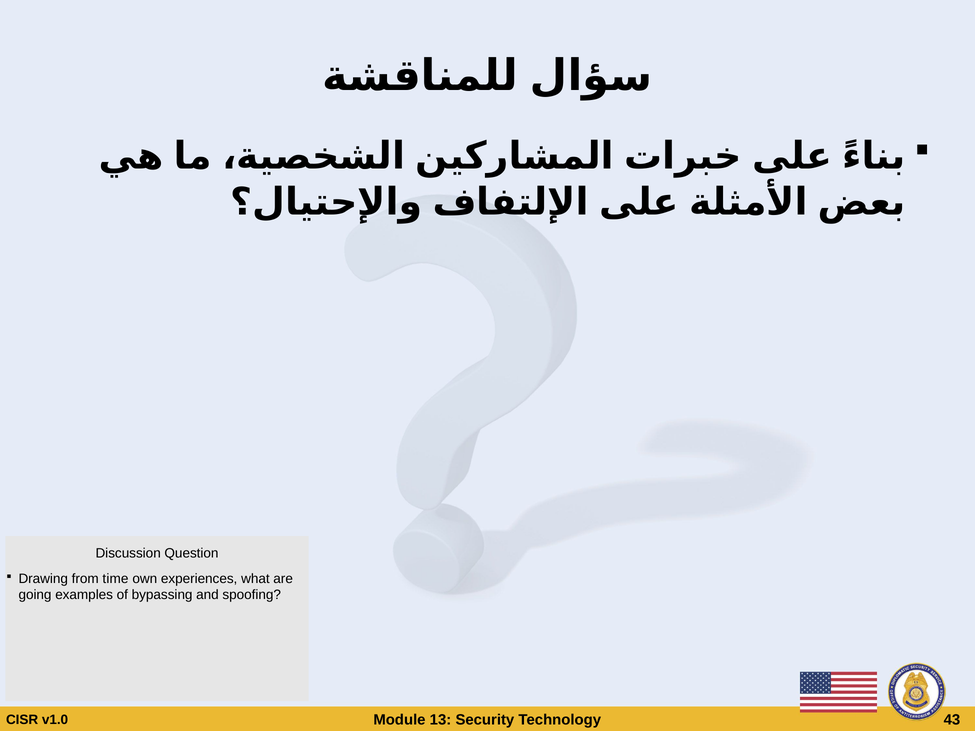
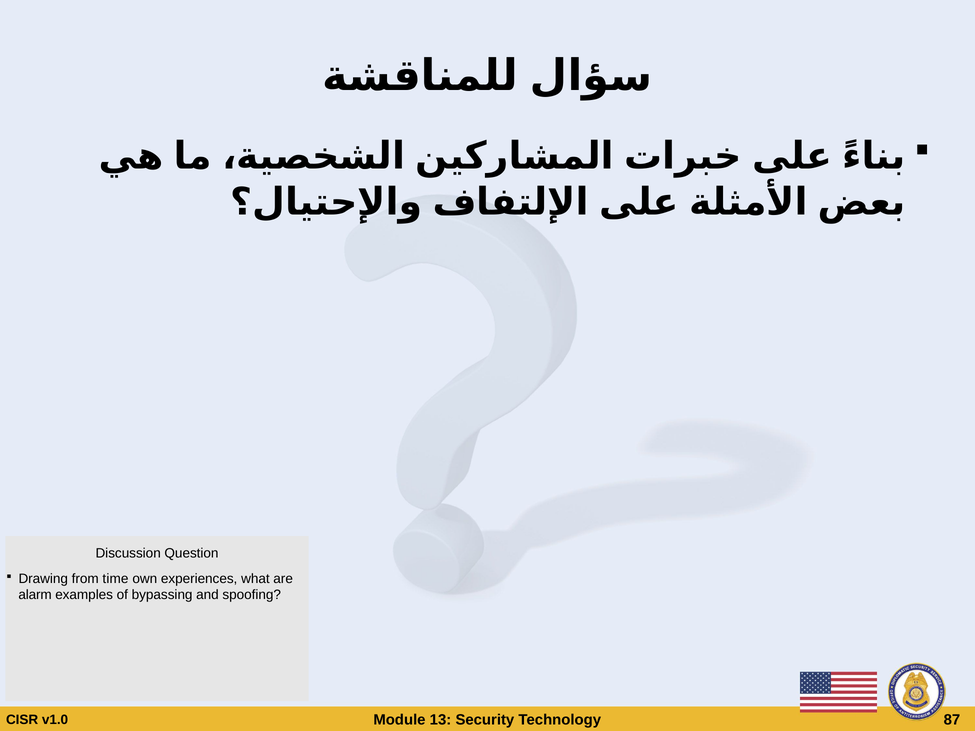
going: going -> alarm
43: 43 -> 87
